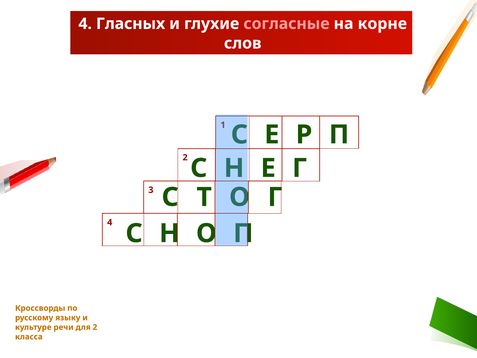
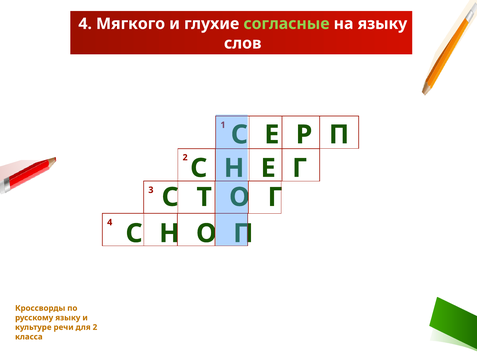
Гласных: Гласных -> Мягкого
согласные colour: pink -> light green
на корне: корне -> языку
